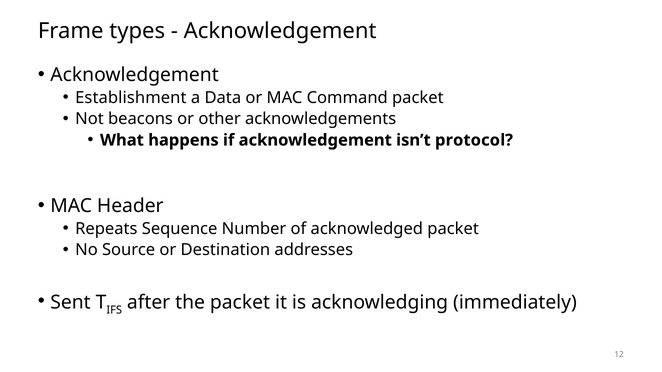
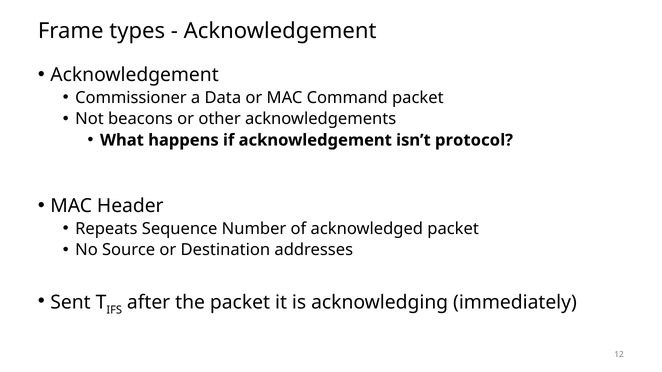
Establishment: Establishment -> Commissioner
